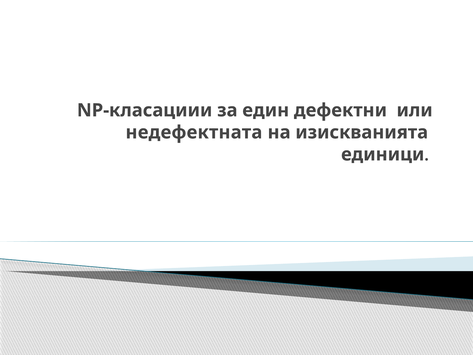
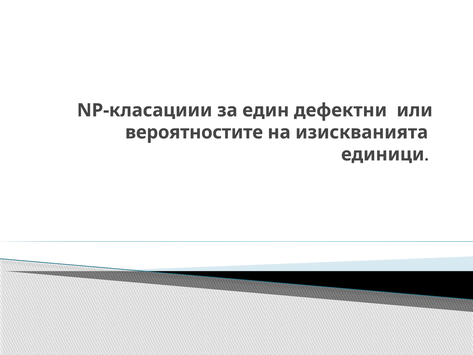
недефектната: недефектната -> вероятностите
